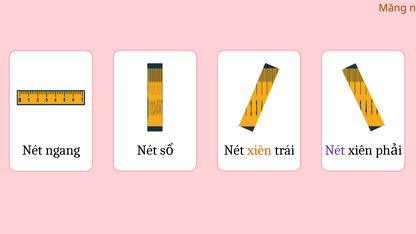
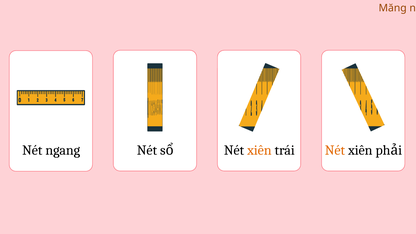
Nét at (335, 150) colour: purple -> orange
